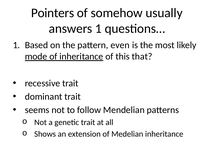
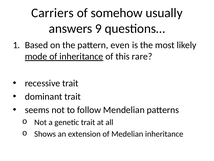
Pointers: Pointers -> Carriers
answers 1: 1 -> 9
that: that -> rare
